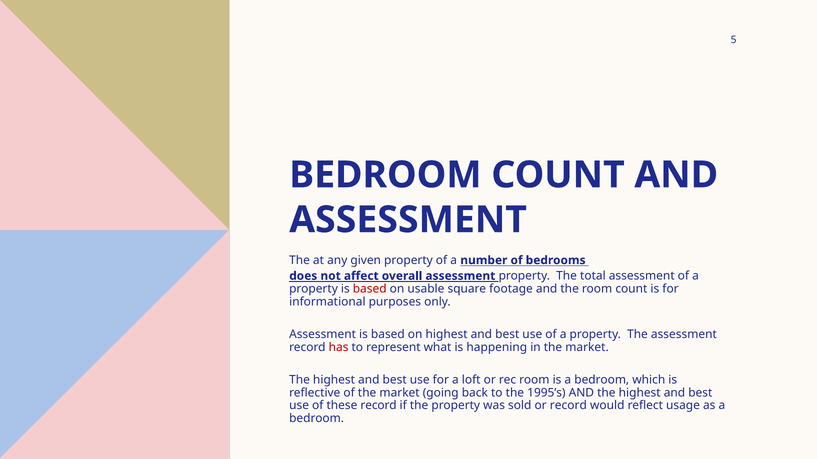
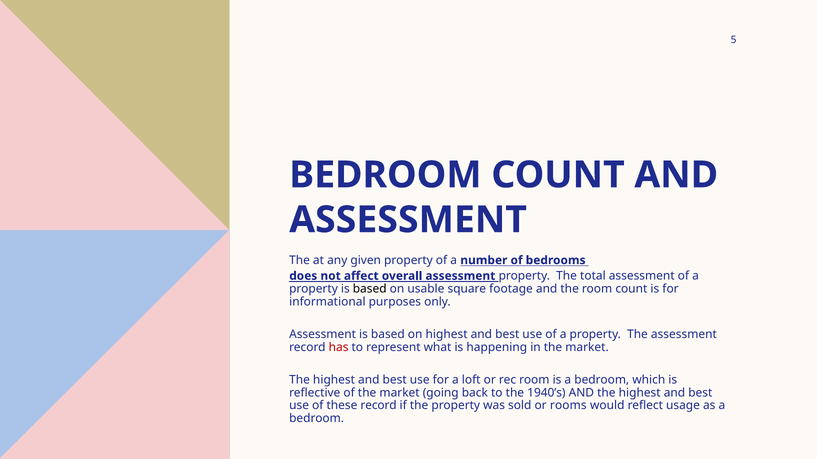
based at (370, 289) colour: red -> black
1995’s: 1995’s -> 1940’s
or record: record -> rooms
